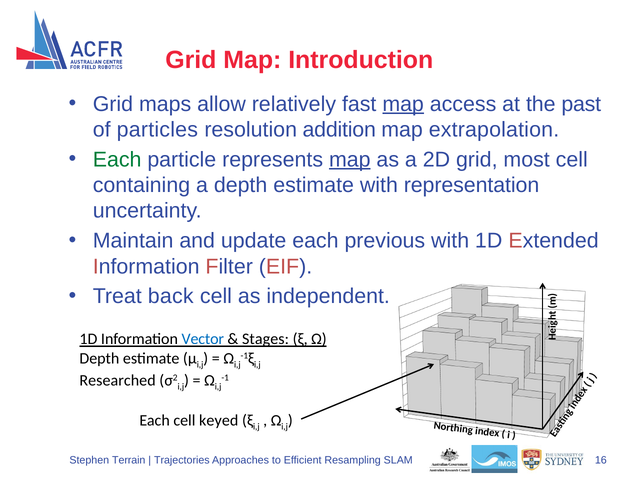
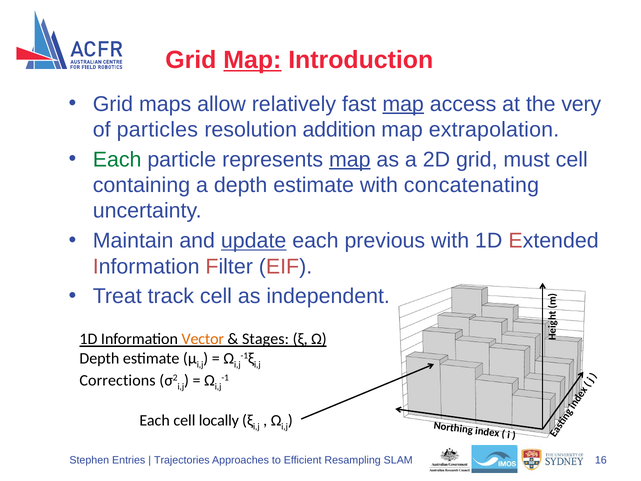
Map at (252, 60) underline: none -> present
past: past -> very
most: most -> must
representation: representation -> concatenating
update underline: none -> present
back: back -> track
Vector colour: blue -> orange
Researched: Researched -> Corrections
keyed: keyed -> locally
Terrain: Terrain -> Entries
